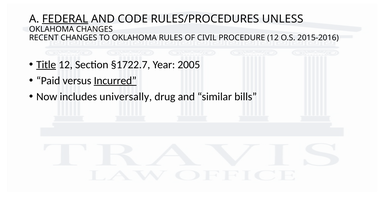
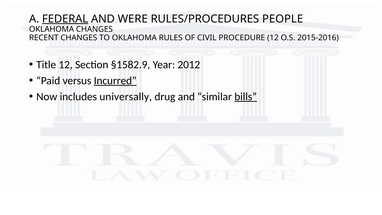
CODE: CODE -> WERE
UNLESS: UNLESS -> PEOPLE
Title underline: present -> none
§1722.7: §1722.7 -> §1582.9
2005: 2005 -> 2012
bills underline: none -> present
